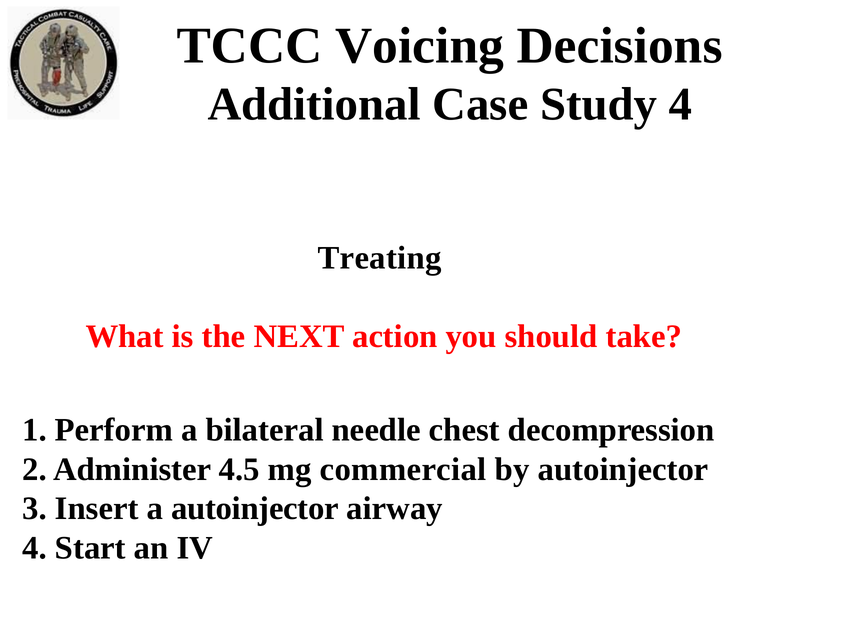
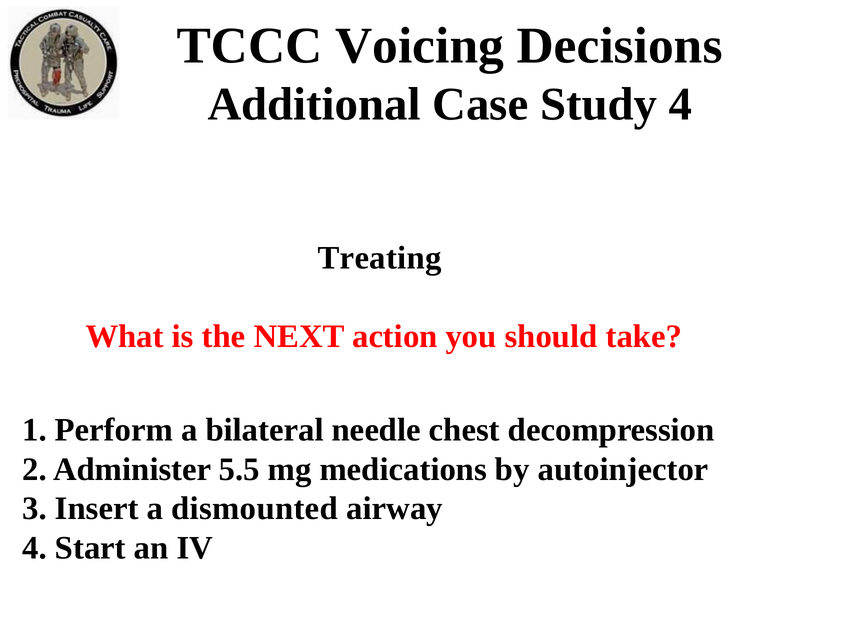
4.5: 4.5 -> 5.5
commercial: commercial -> medications
a autoinjector: autoinjector -> dismounted
